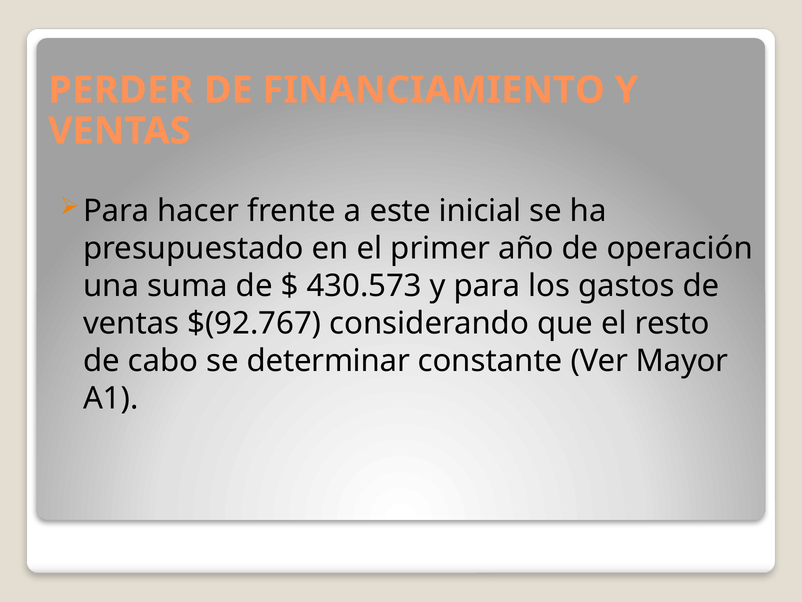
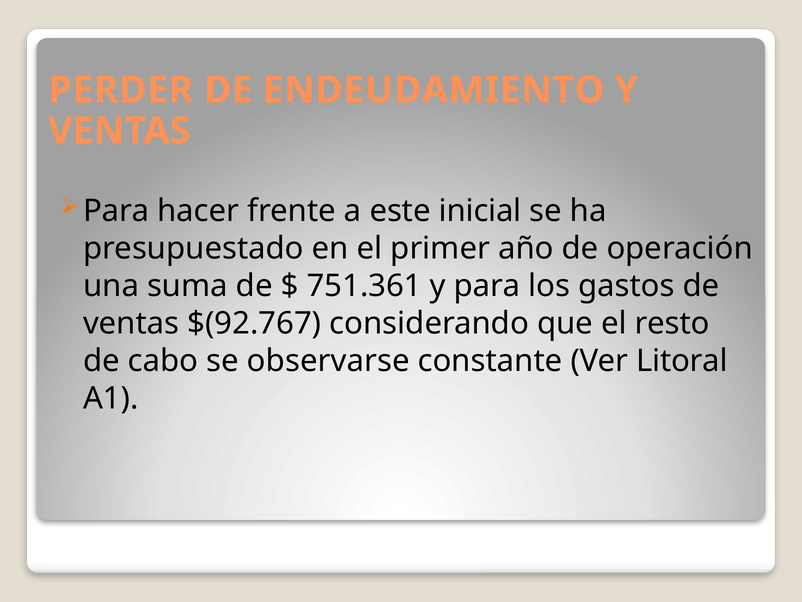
FINANCIAMIENTO: FINANCIAMIENTO -> ENDEUDAMIENTO
430.573: 430.573 -> 751.361
determinar: determinar -> observarse
Mayor: Mayor -> Litoral
